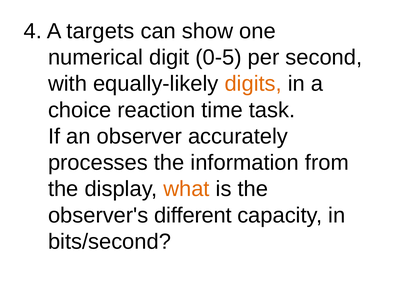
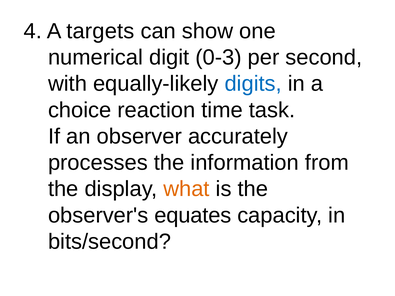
0-5: 0-5 -> 0-3
digits colour: orange -> blue
different: different -> equates
